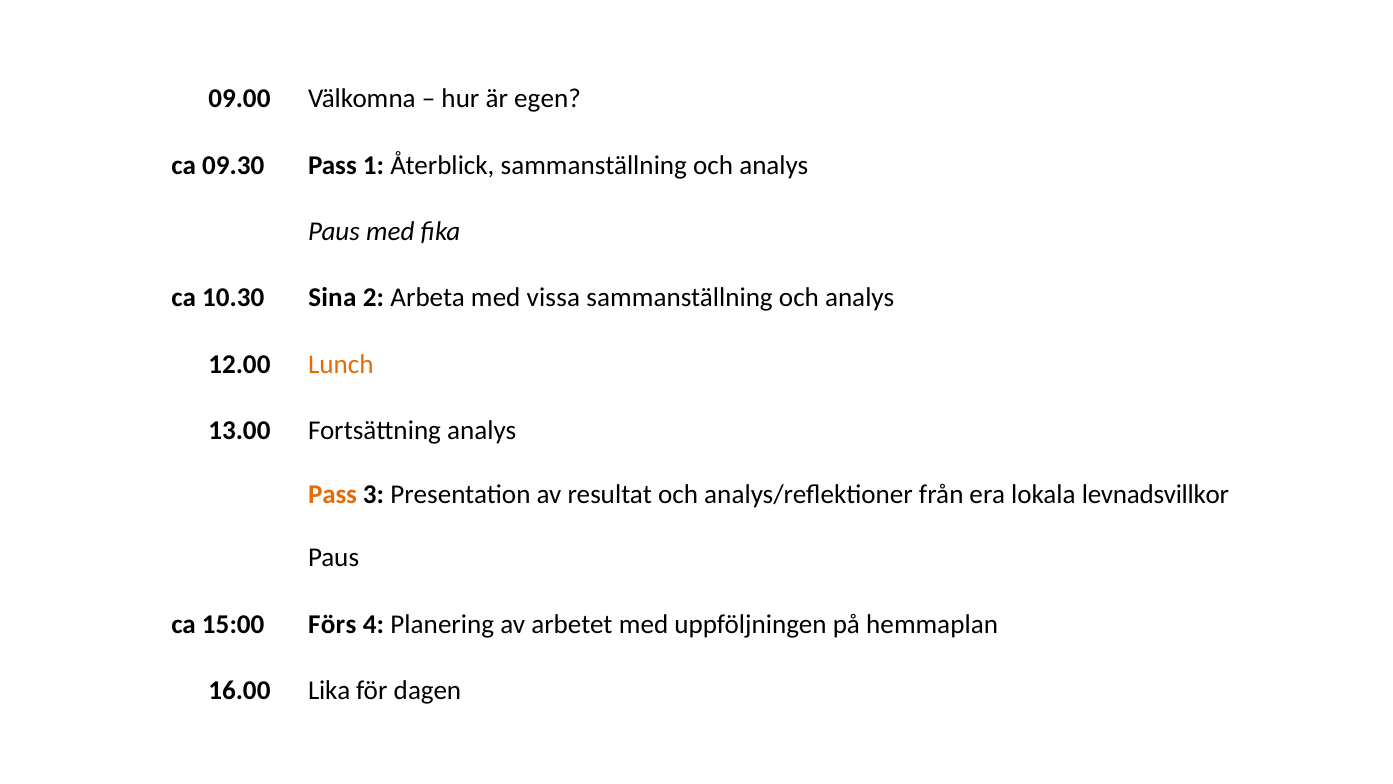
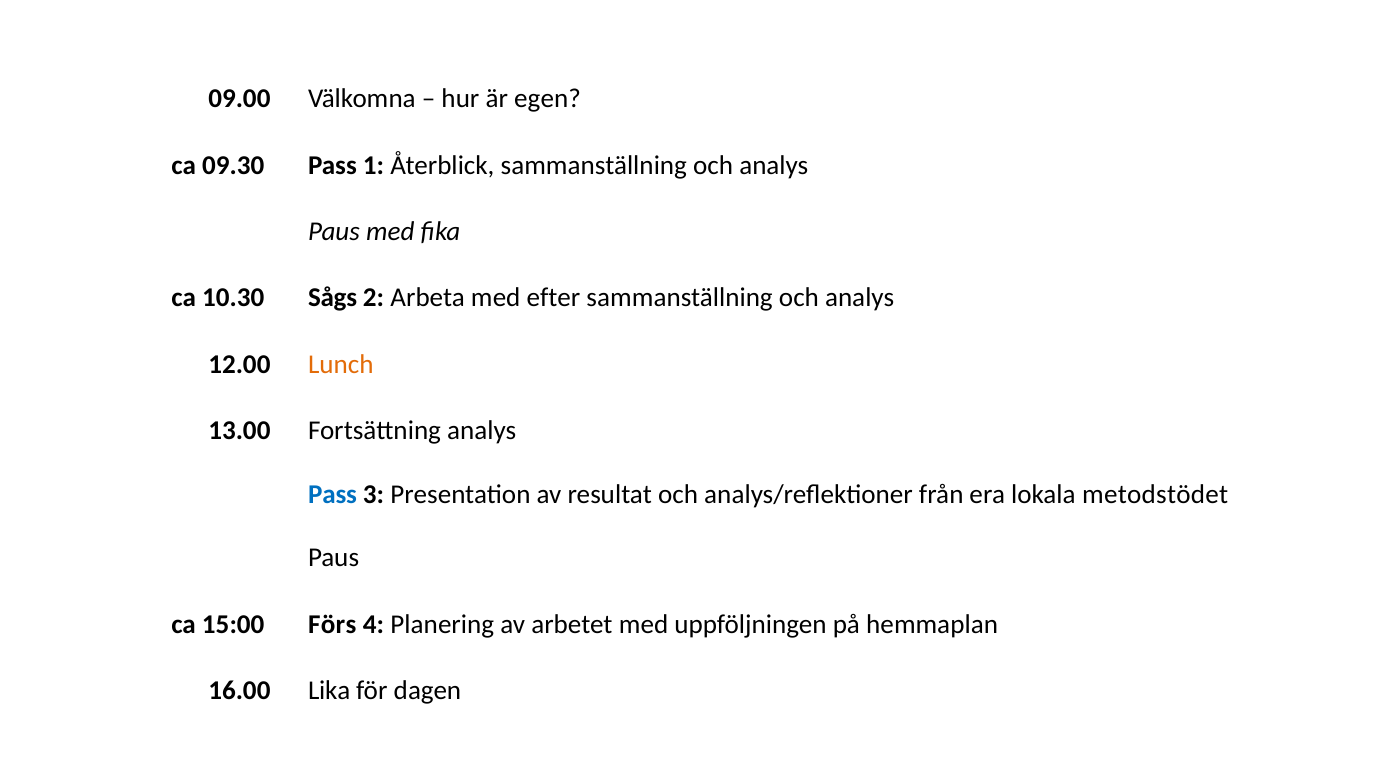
Sina: Sina -> Sågs
vissa: vissa -> efter
Pass at (333, 494) colour: orange -> blue
levnadsvillkor: levnadsvillkor -> metodstödet
